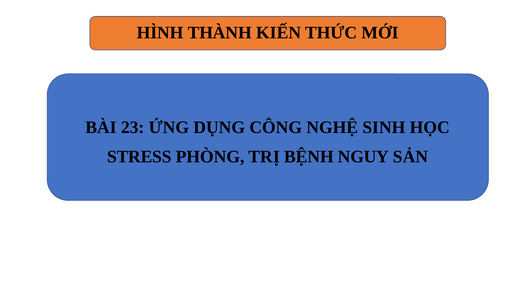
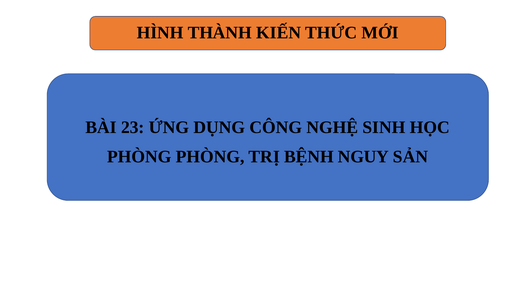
STRESS at (139, 157): STRESS -> PHÒNG
